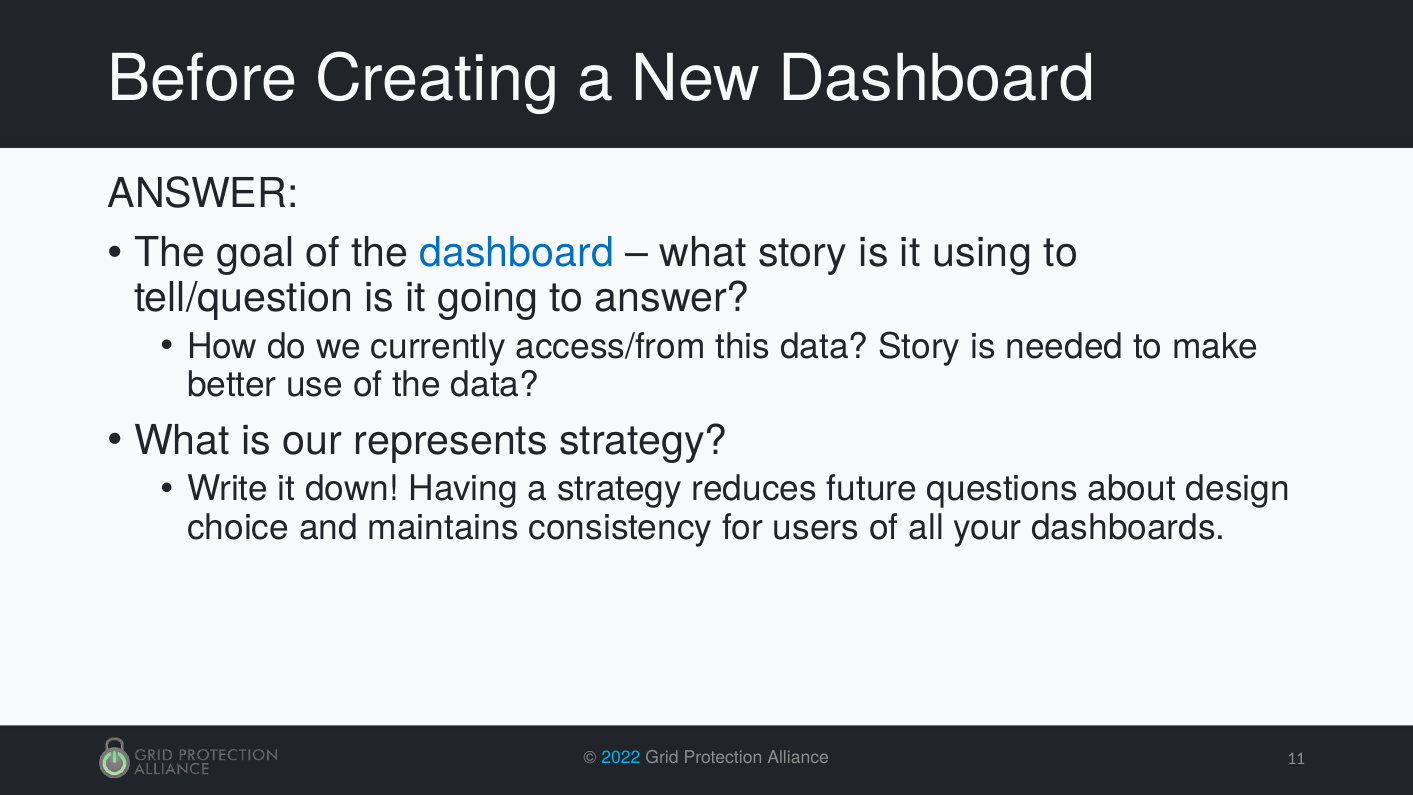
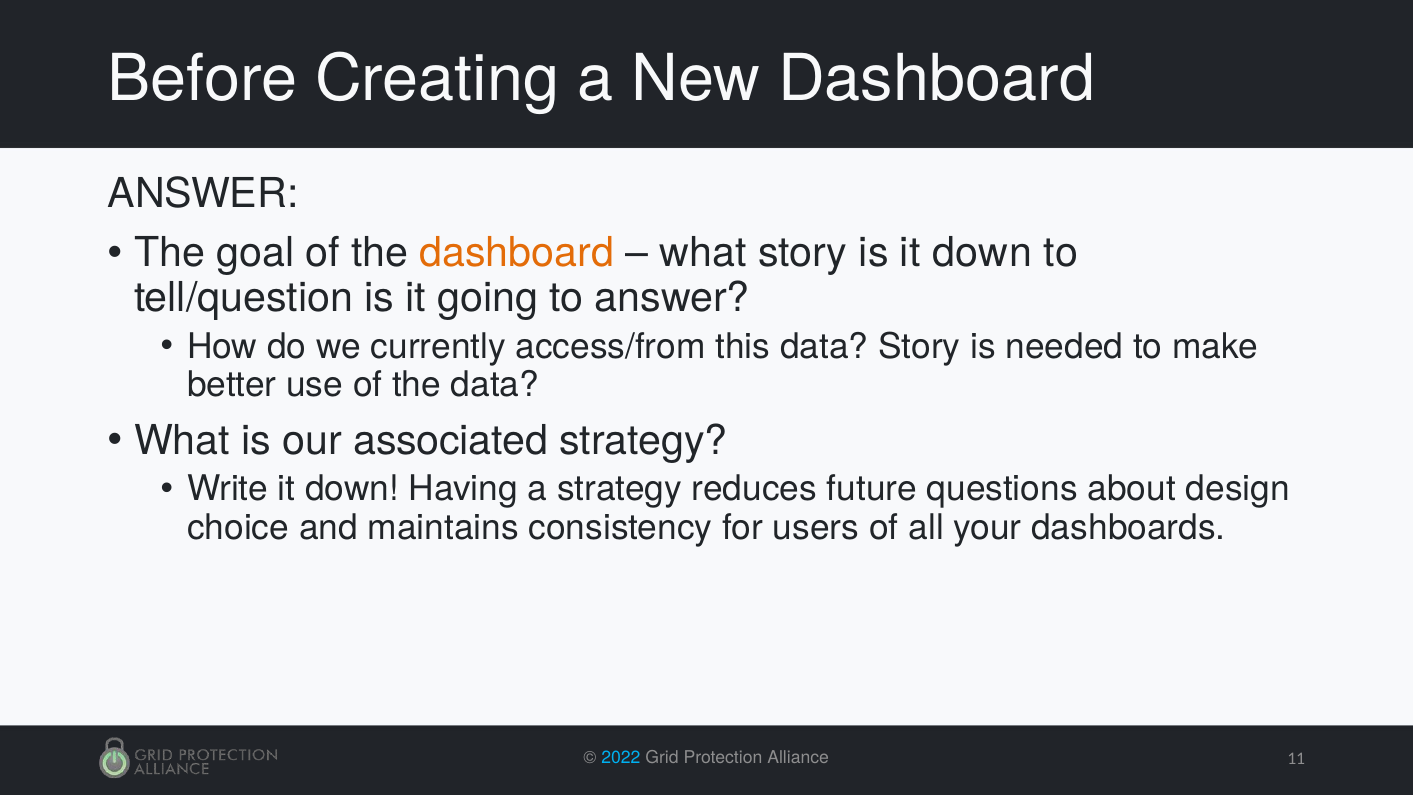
dashboard at (517, 253) colour: blue -> orange
is it using: using -> down
represents: represents -> associated
